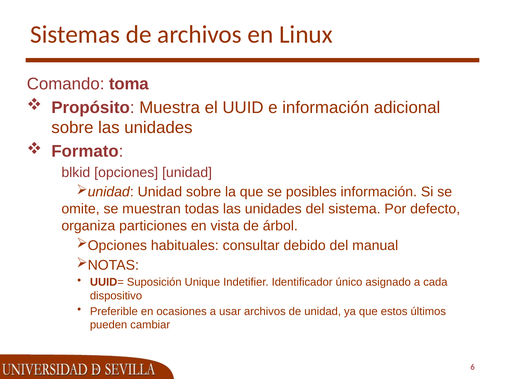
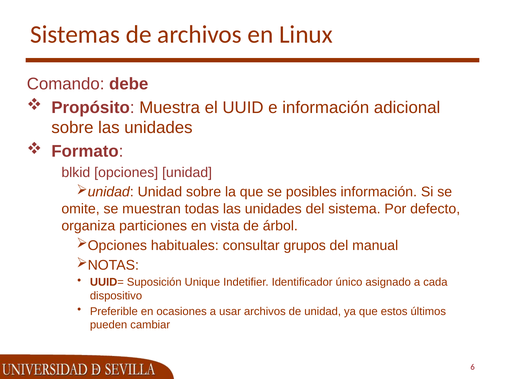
toma: toma -> debe
debido: debido -> grupos
